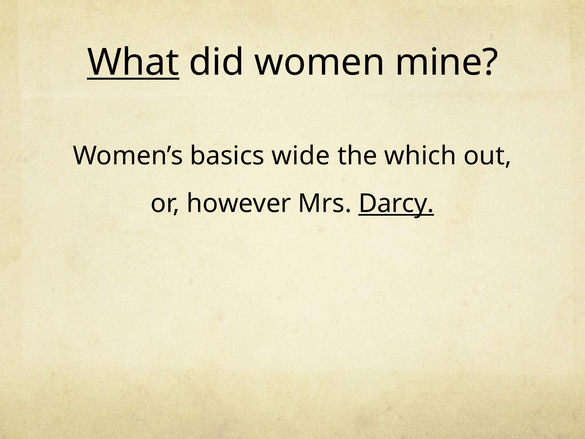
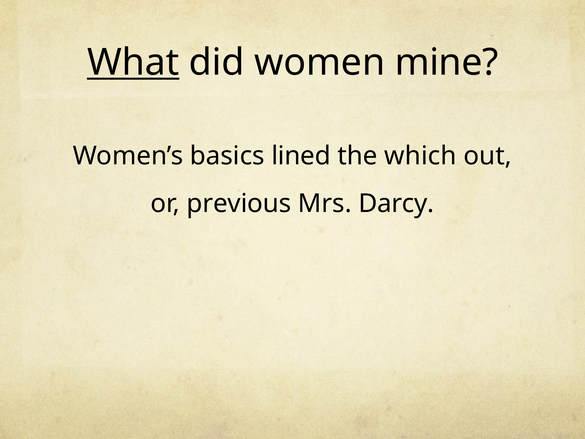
wide: wide -> lined
however: however -> previous
Darcy underline: present -> none
